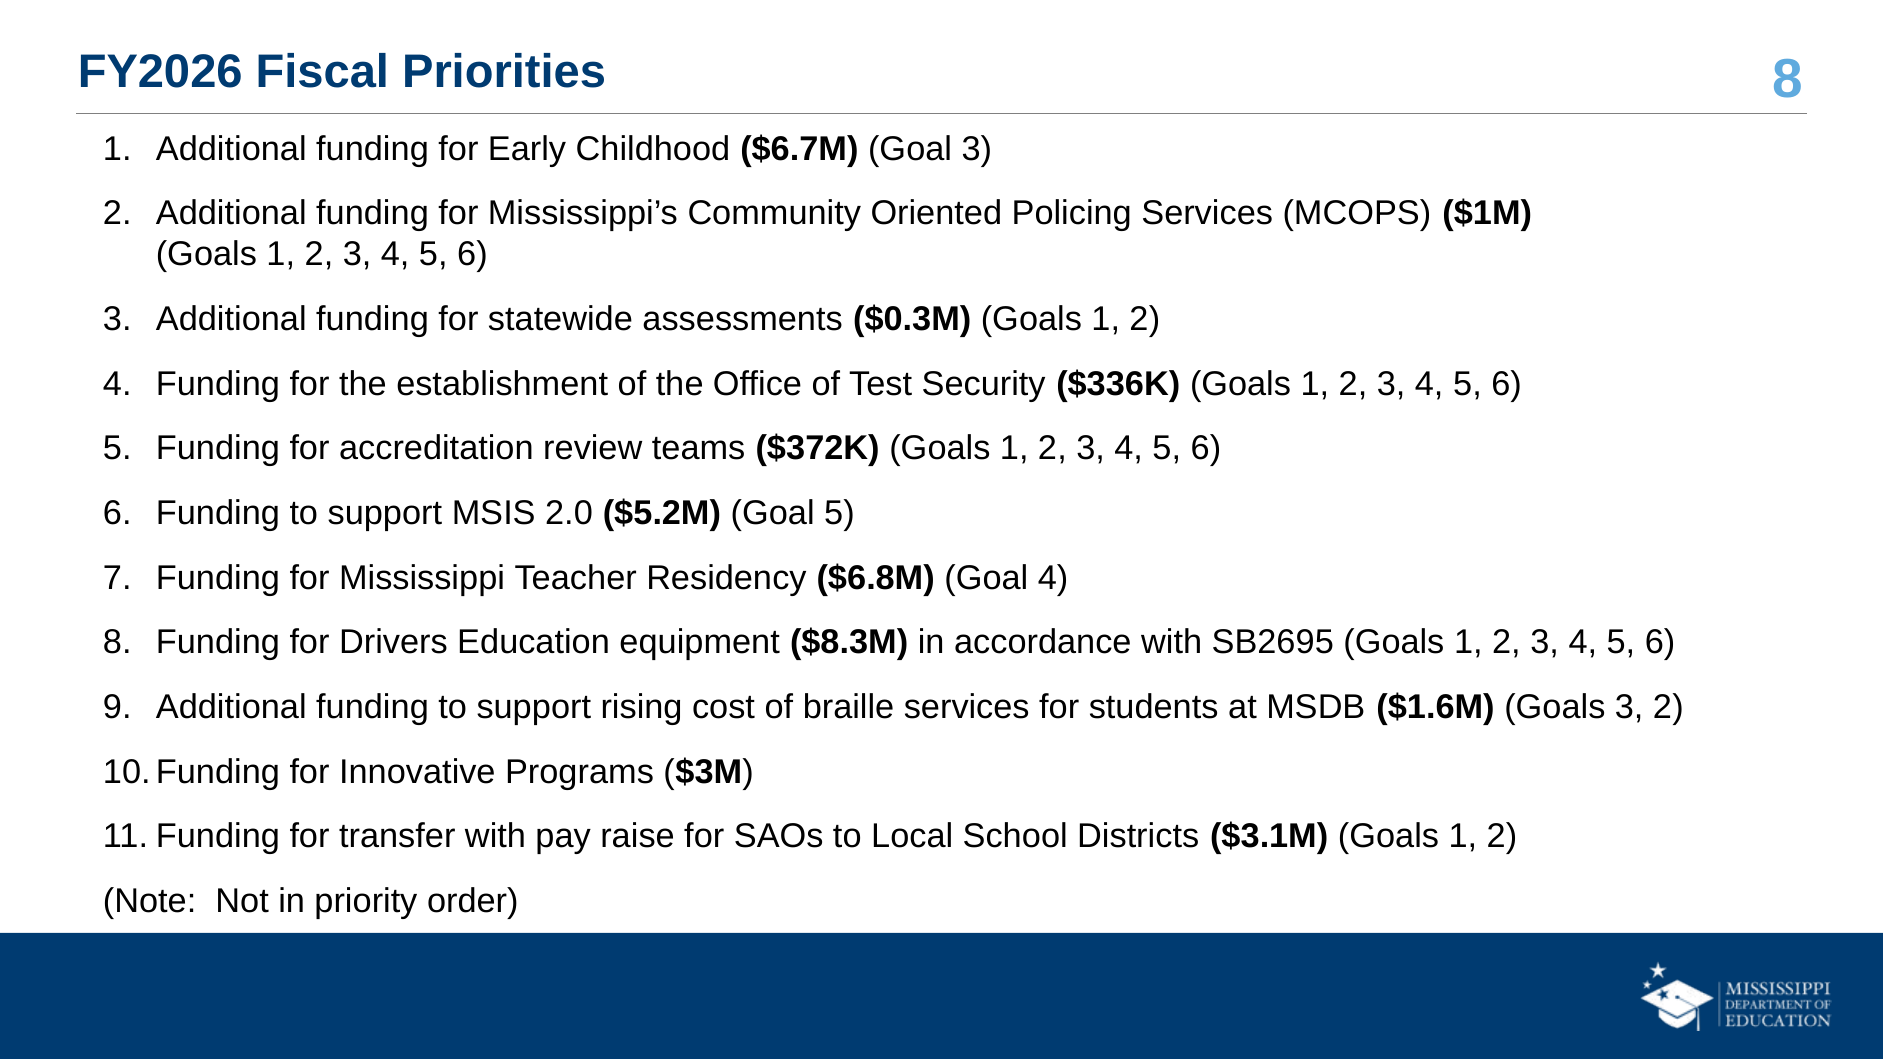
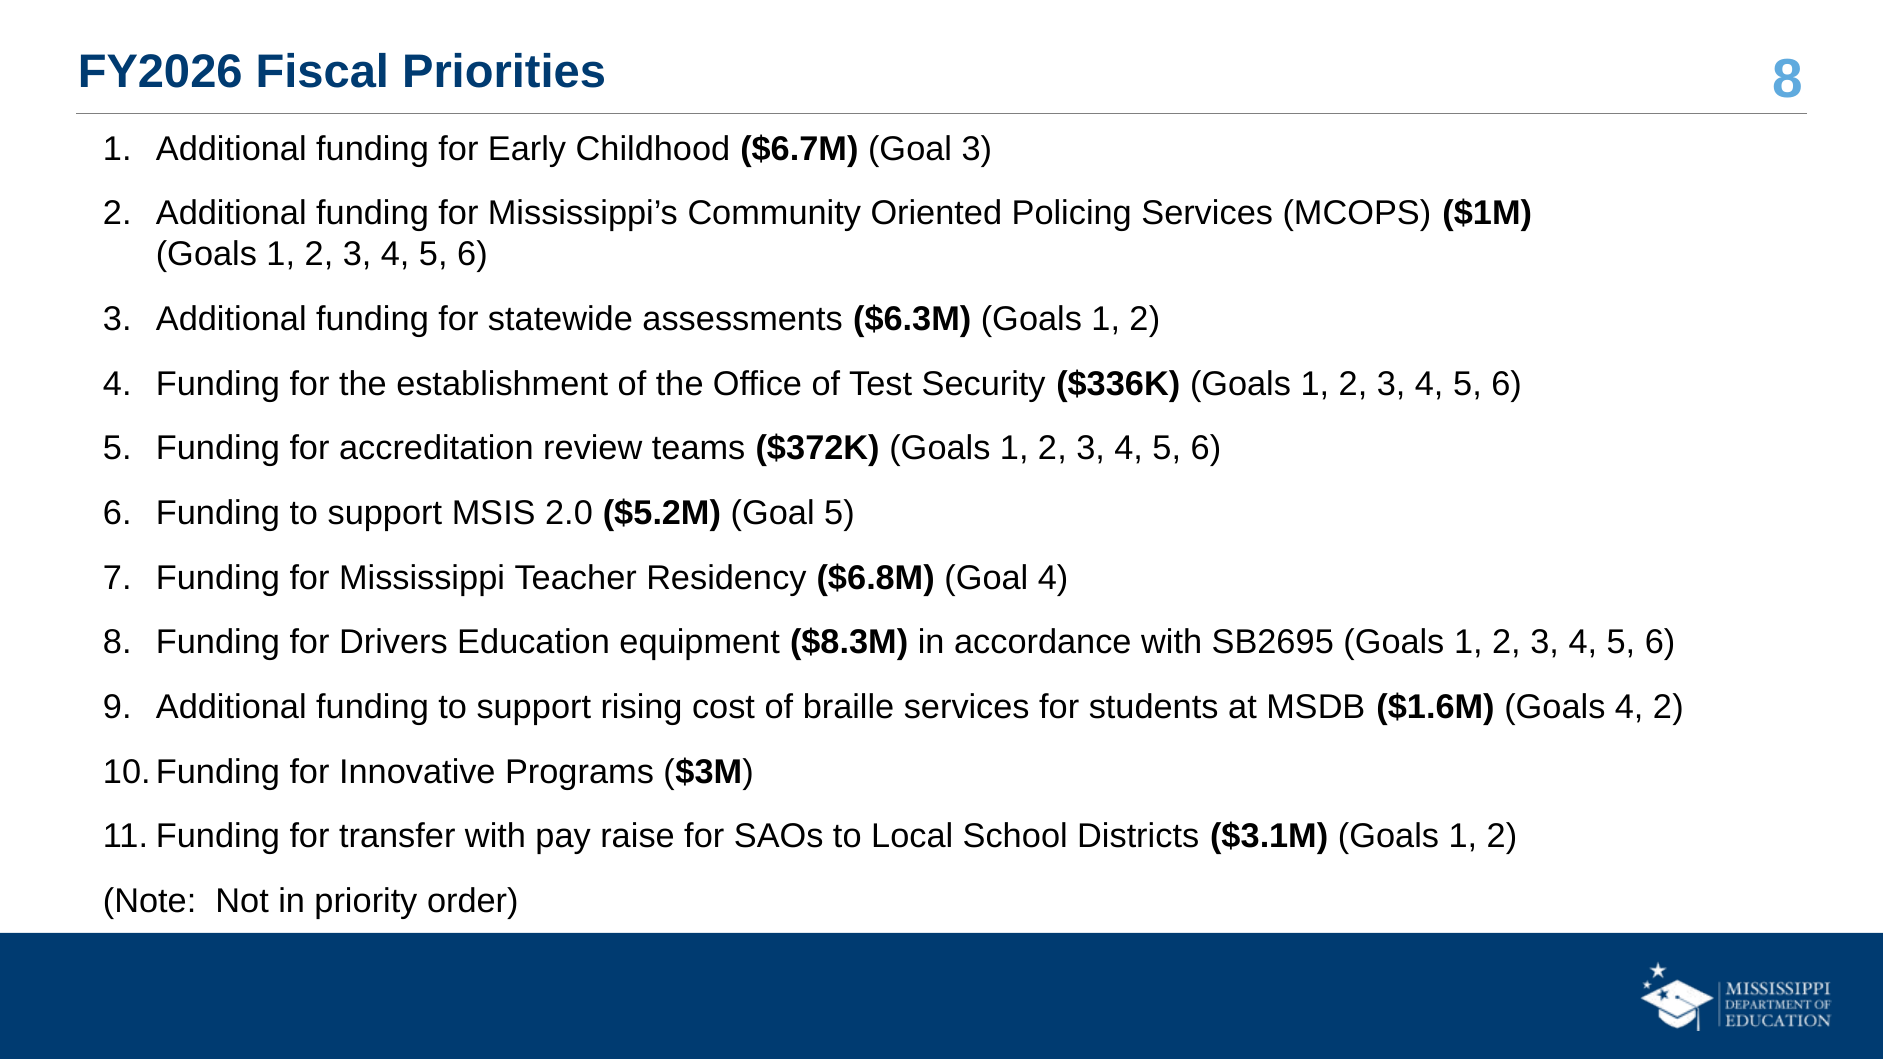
$0.3M: $0.3M -> $6.3M
Goals 3: 3 -> 4
